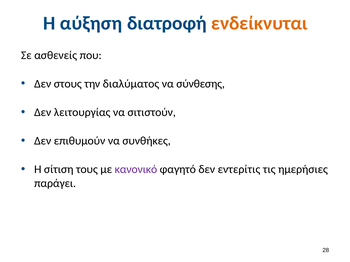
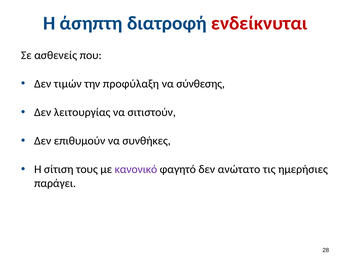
αύξηση: αύξηση -> άσηπτη
ενδείκνυται colour: orange -> red
στους: στους -> τιμών
διαλύματος: διαλύματος -> προφύλαξη
εντερίτις: εντερίτις -> ανώτατο
